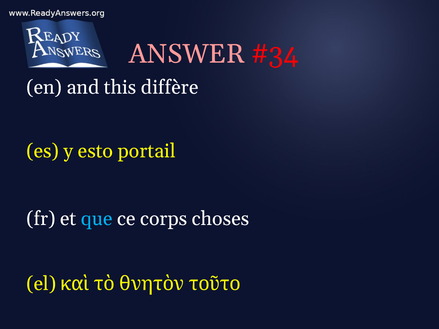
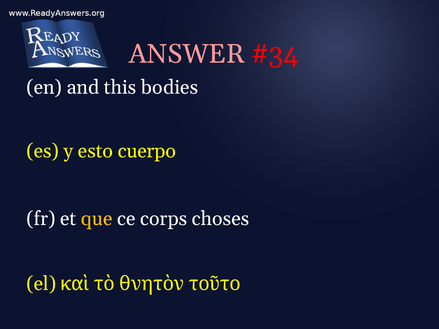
diffère: diffère -> bodies
portail: portail -> cuerpo
que colour: light blue -> yellow
